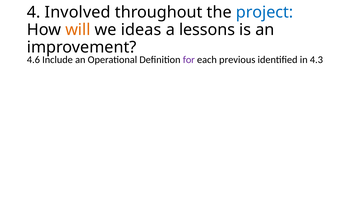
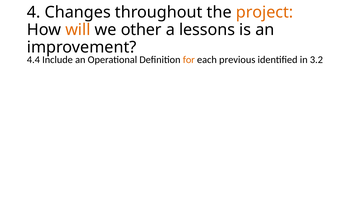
Involved: Involved -> Changes
project colour: blue -> orange
ideas: ideas -> other
4.6: 4.6 -> 4.4
for colour: purple -> orange
4.3: 4.3 -> 3.2
